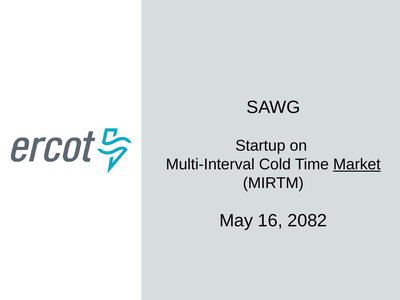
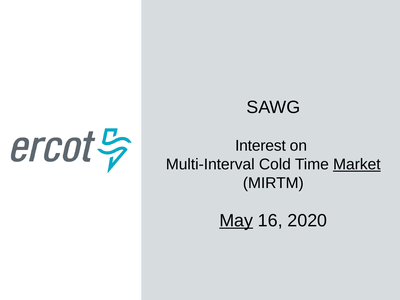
Startup: Startup -> Interest
May underline: none -> present
2082: 2082 -> 2020
